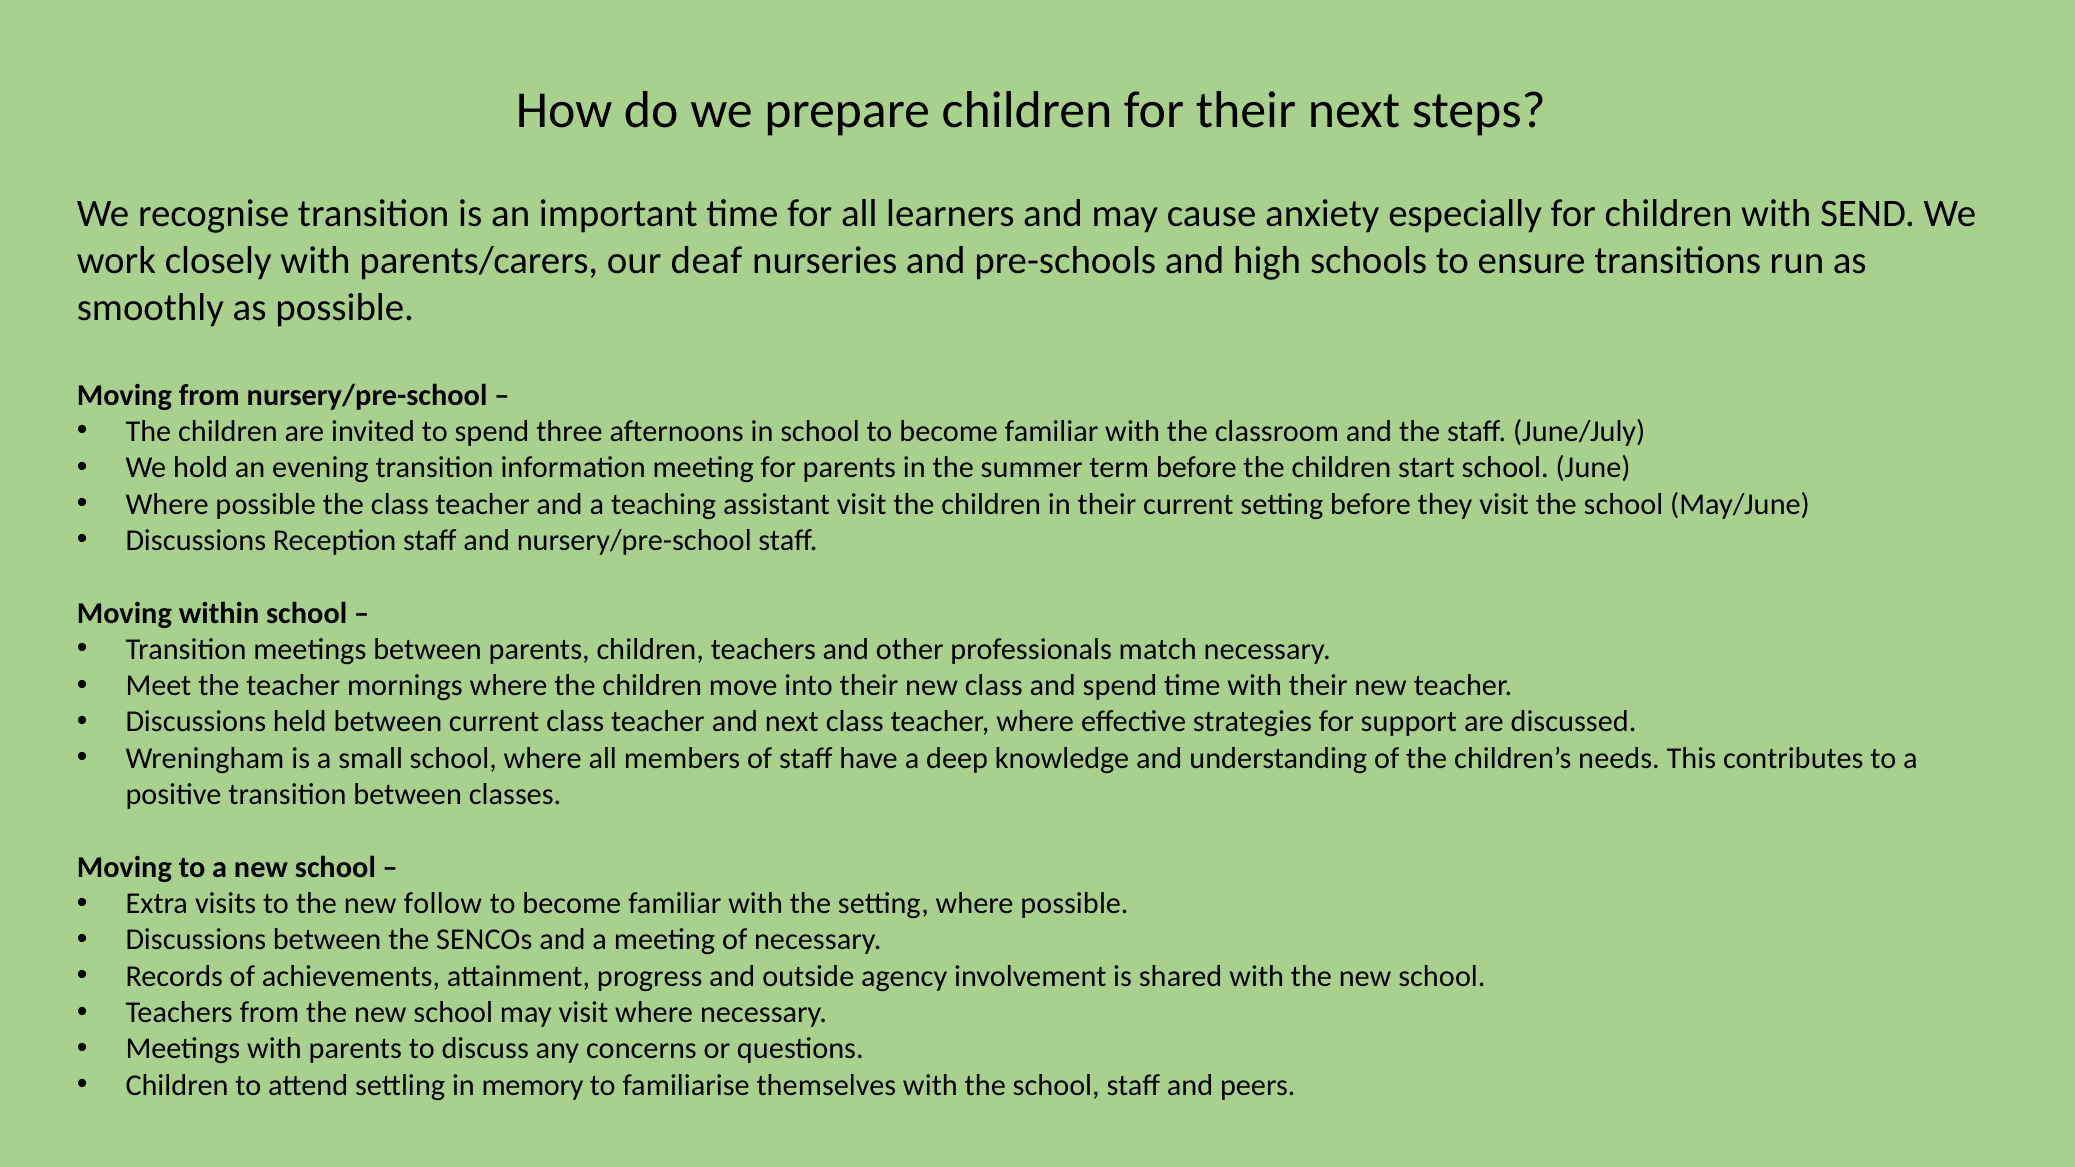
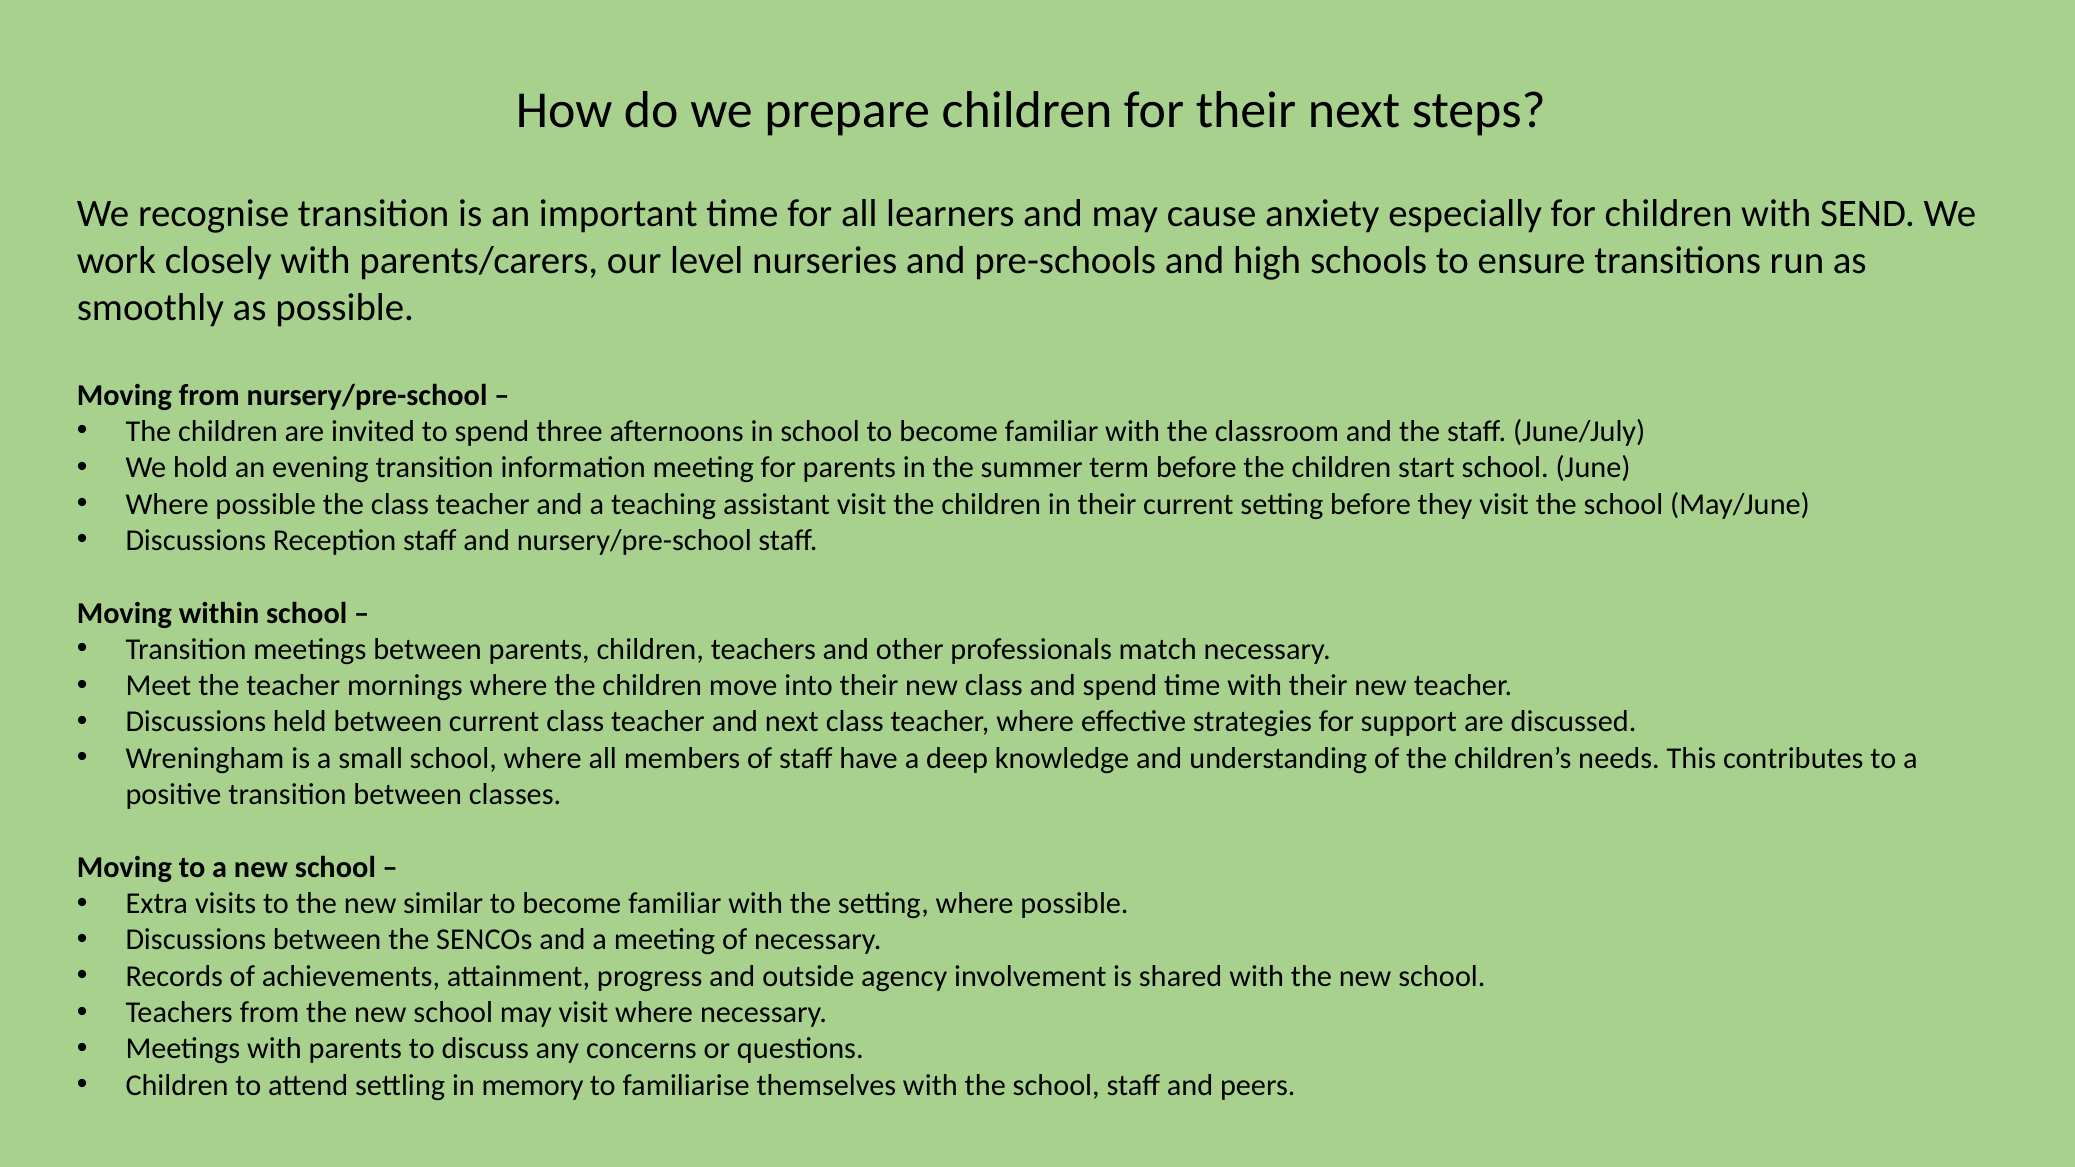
deaf: deaf -> level
follow: follow -> similar
